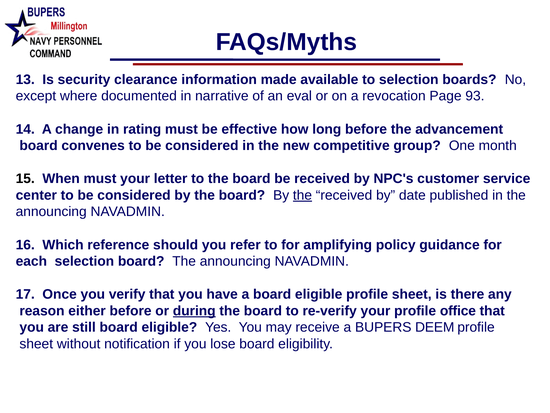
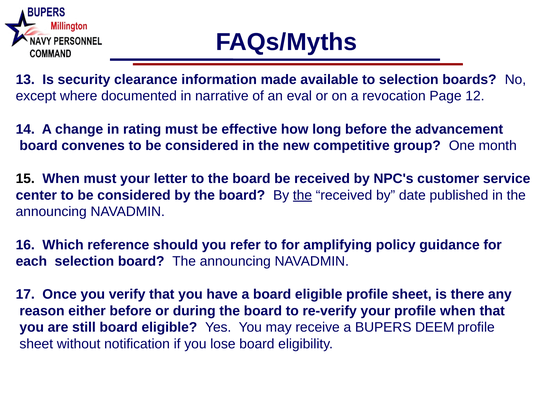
93: 93 -> 12
during underline: present -> none
profile office: office -> when
